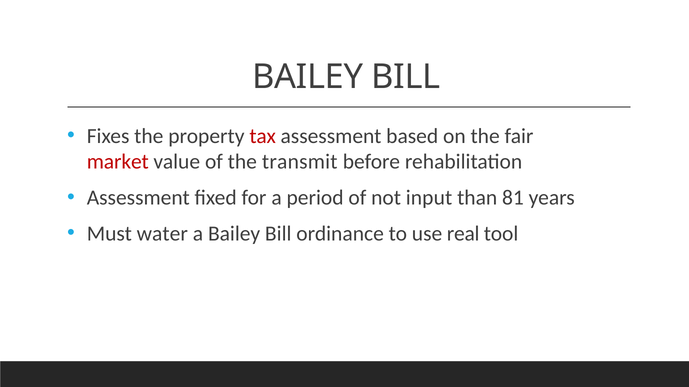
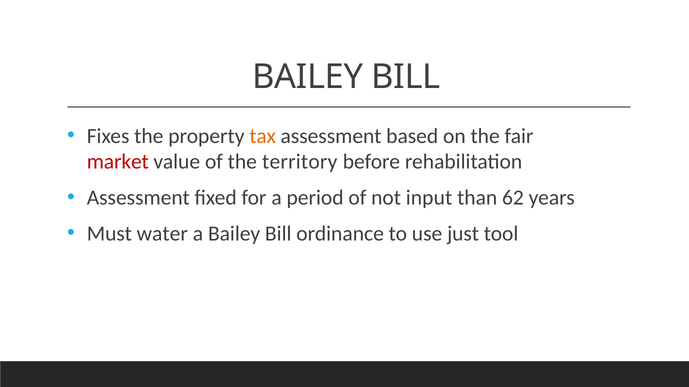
tax colour: red -> orange
transmit: transmit -> territory
81: 81 -> 62
real: real -> just
